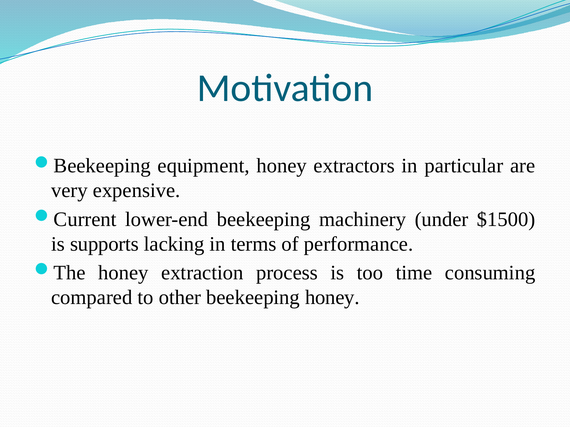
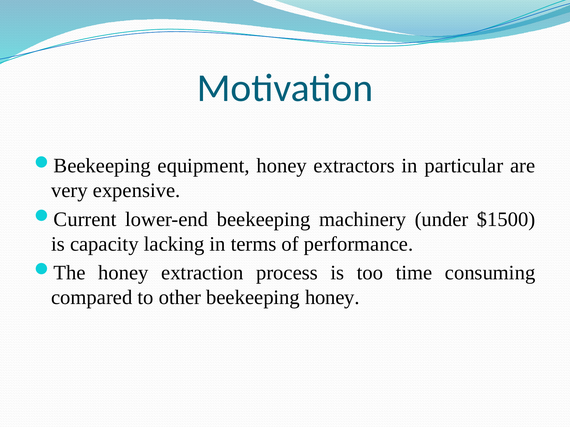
supports: supports -> capacity
